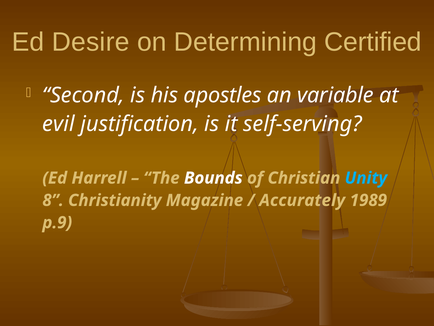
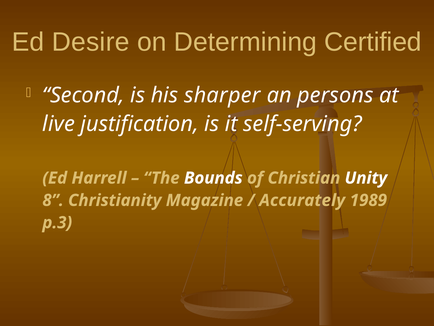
apostles: apostles -> sharper
variable: variable -> persons
evil: evil -> live
Unity colour: light blue -> white
p.9: p.9 -> p.3
